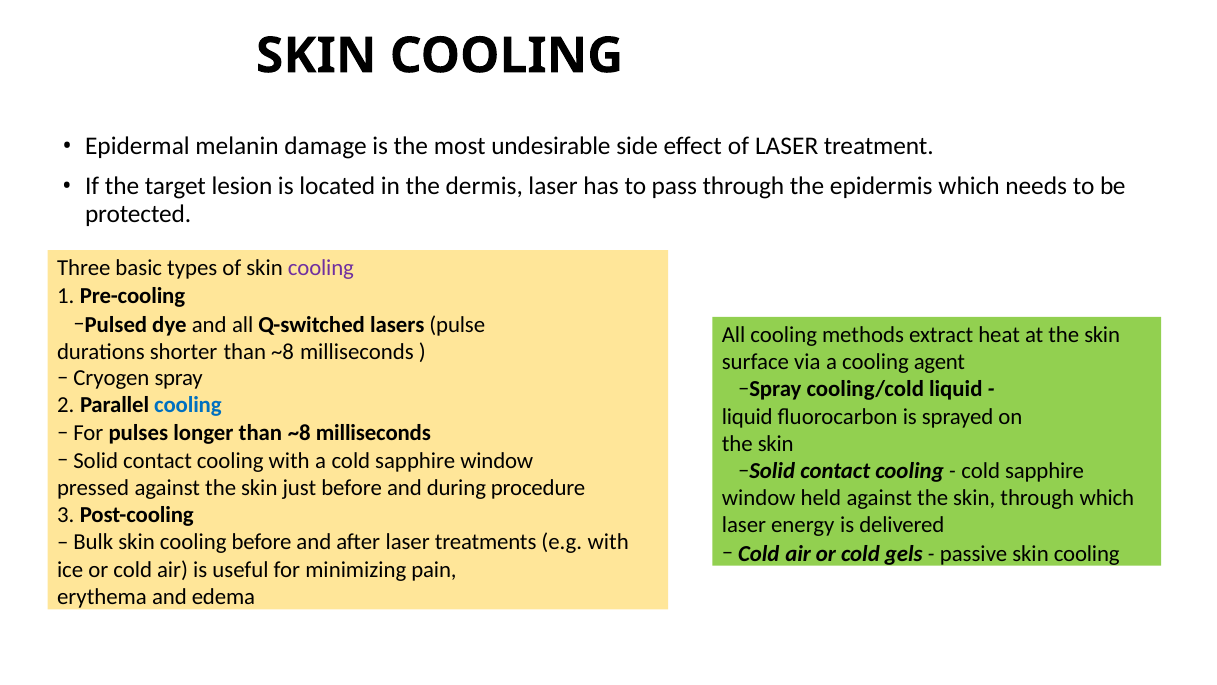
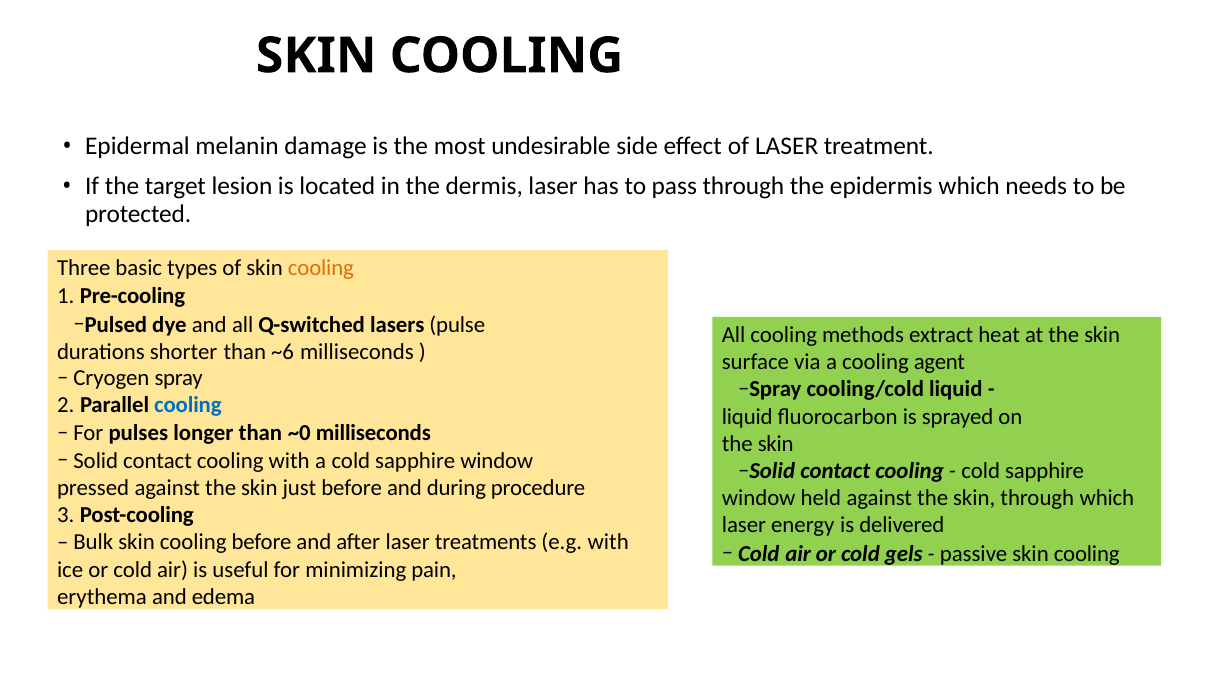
cooling at (321, 268) colour: purple -> orange
shorter than ~8: ~8 -> ~6
longer than ~8: ~8 -> ~0
